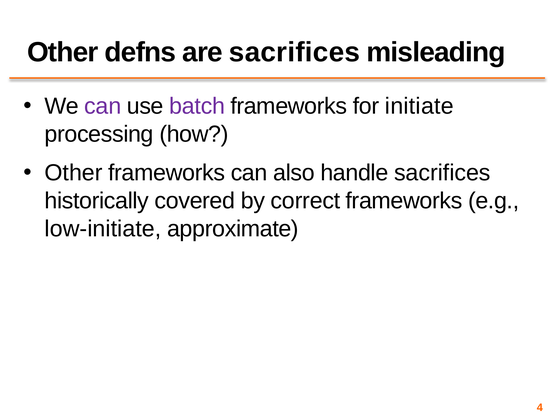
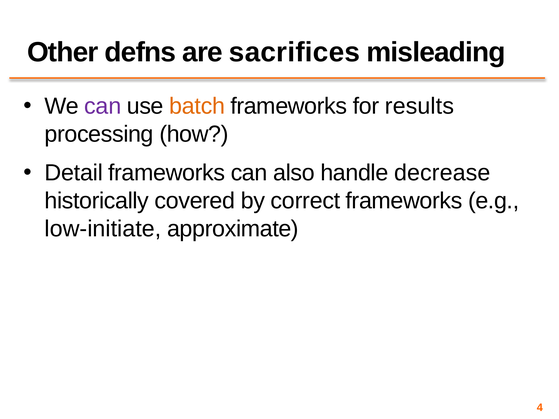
batch colour: purple -> orange
initiate: initiate -> results
Other at (74, 173): Other -> Detail
handle sacrifices: sacrifices -> decrease
